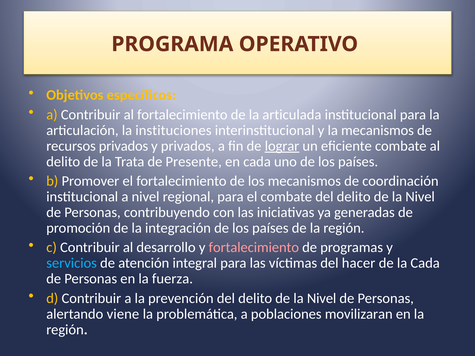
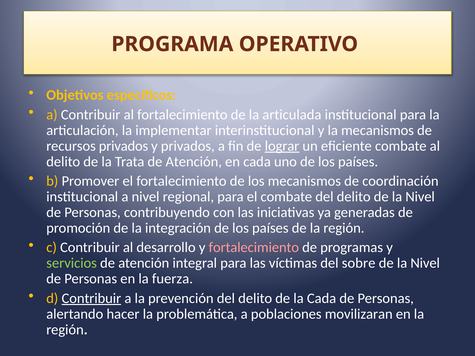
instituciones: instituciones -> implementar
Trata de Presente: Presente -> Atención
servicios colour: light blue -> light green
hacer: hacer -> sobre
Cada at (425, 263): Cada -> Nivel
Contribuir at (91, 298) underline: none -> present
Nivel at (322, 298): Nivel -> Cada
viene: viene -> hacer
